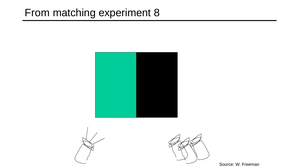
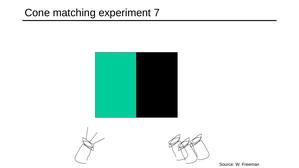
From: From -> Cone
8: 8 -> 7
